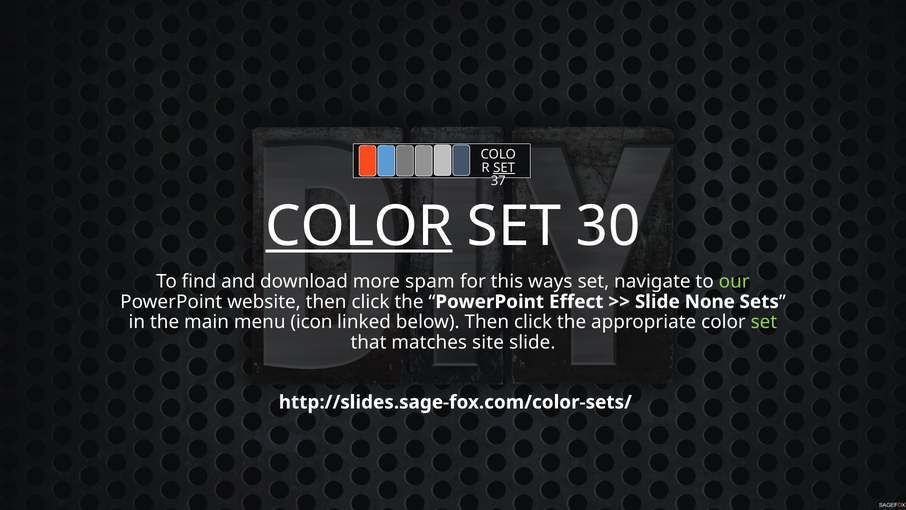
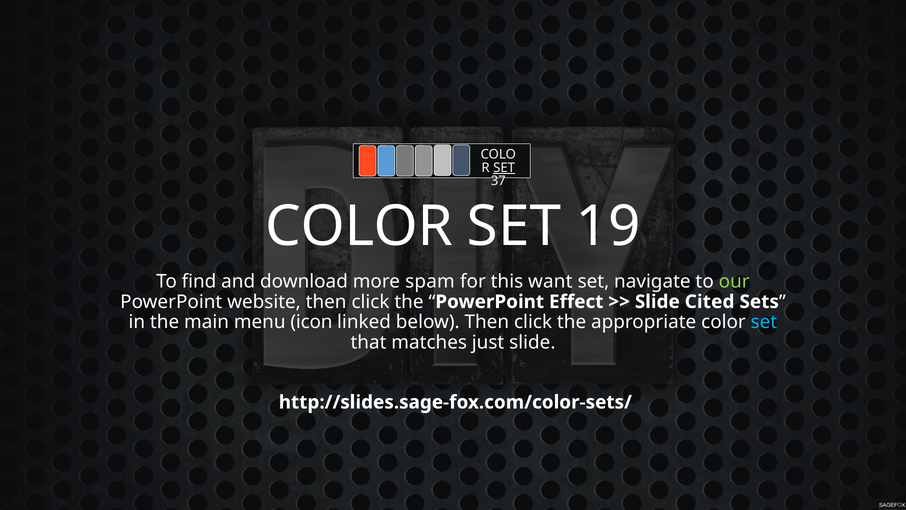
COLOR at (359, 226) underline: present -> none
30: 30 -> 19
ways: ways -> want
None: None -> Cited
set at (764, 322) colour: light green -> light blue
site: site -> just
